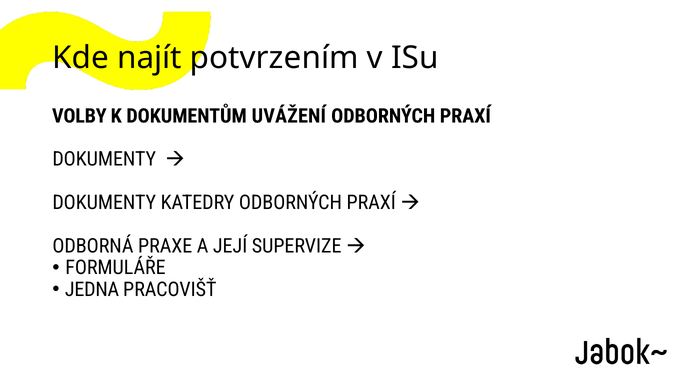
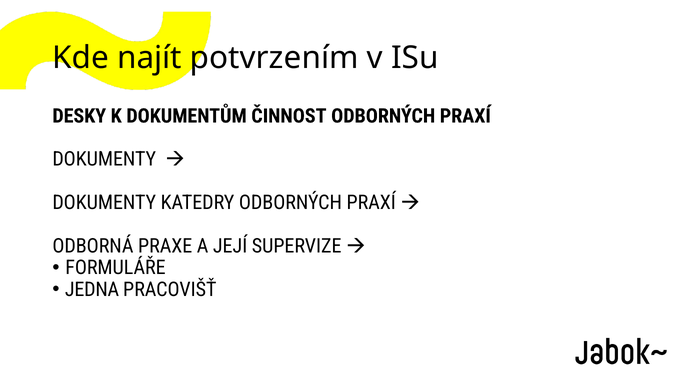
VOLBY: VOLBY -> DESKY
UVÁŽENÍ: UVÁŽENÍ -> ČINNOST
